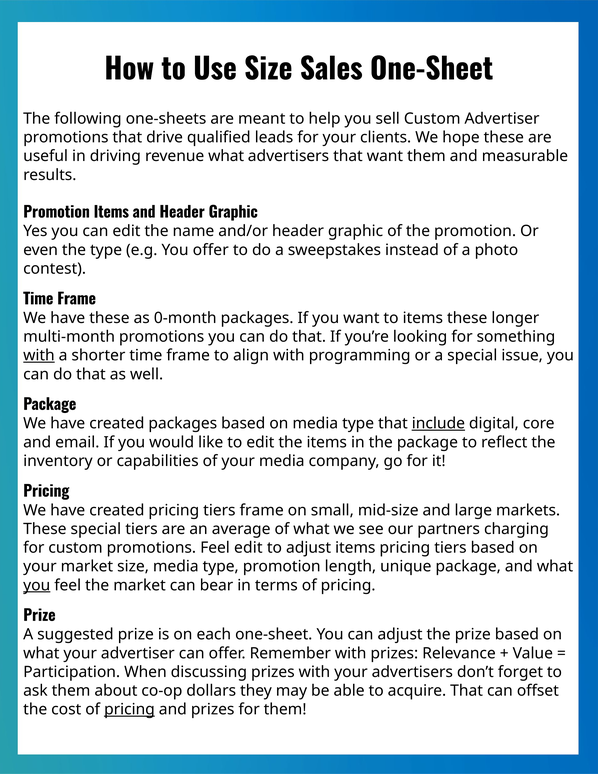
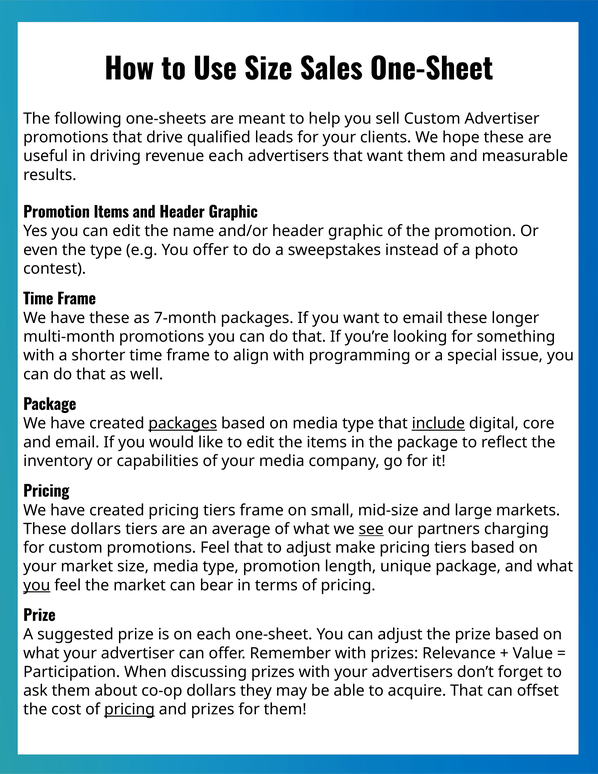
revenue what: what -> each
0-month: 0-month -> 7-month
to items: items -> email
with at (39, 355) underline: present -> none
packages at (183, 423) underline: none -> present
These special: special -> dollars
see underline: none -> present
Feel edit: edit -> that
adjust items: items -> make
